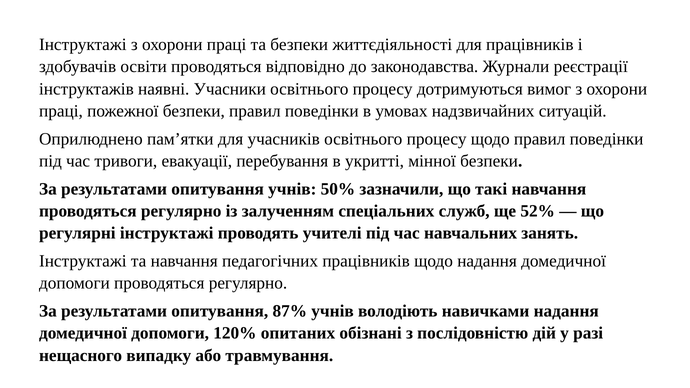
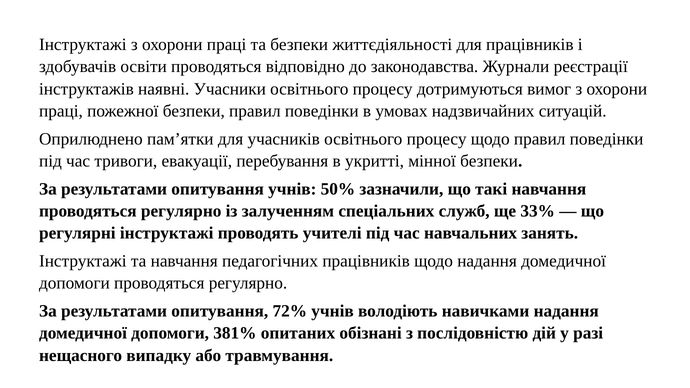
52%: 52% -> 33%
87%: 87% -> 72%
120%: 120% -> 381%
